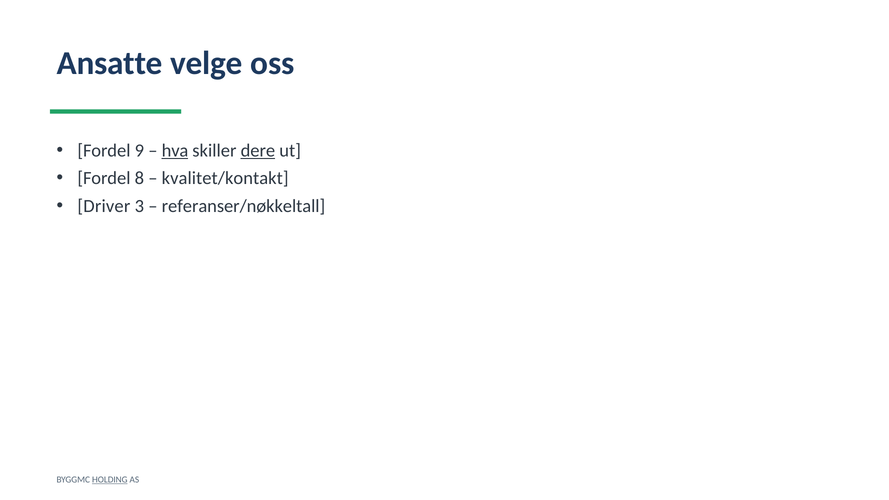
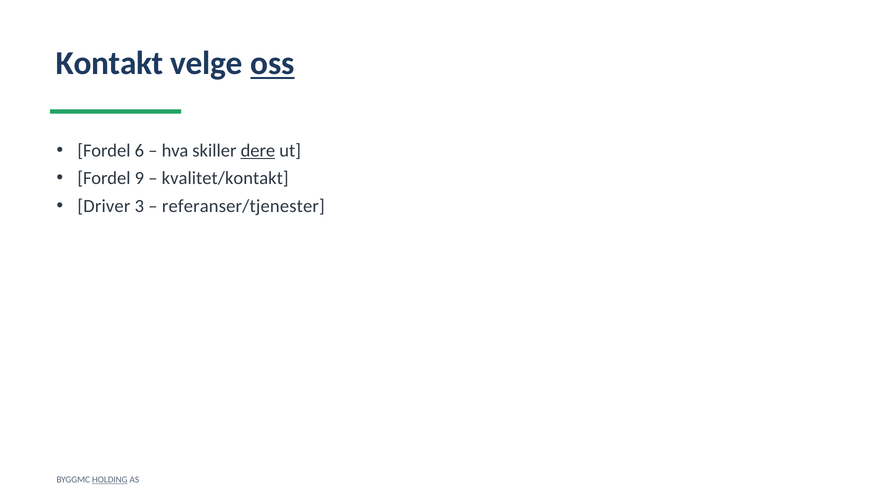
Ansatte: Ansatte -> Kontakt
oss underline: none -> present
9: 9 -> 6
hva underline: present -> none
8: 8 -> 9
referanser/nøkkeltall: referanser/nøkkeltall -> referanser/tjenester
